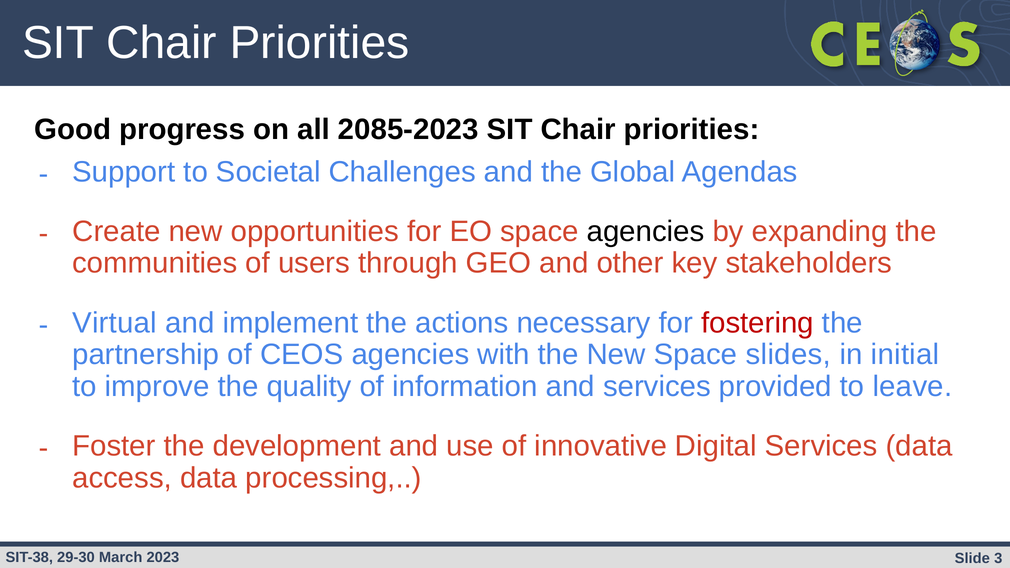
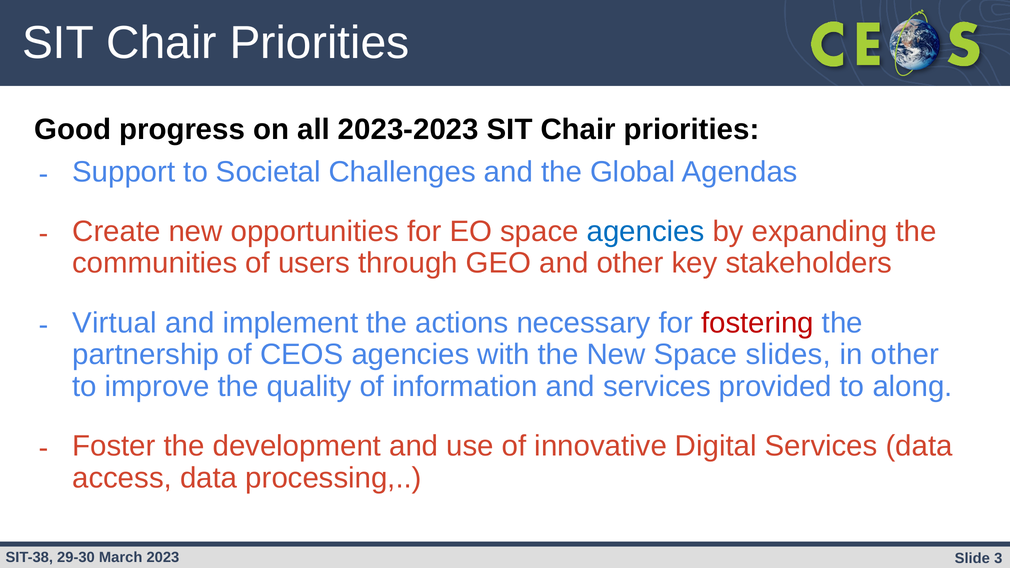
2085-2023: 2085-2023 -> 2023-2023
agencies at (646, 232) colour: black -> blue
in initial: initial -> other
leave: leave -> along
